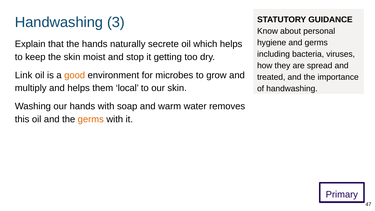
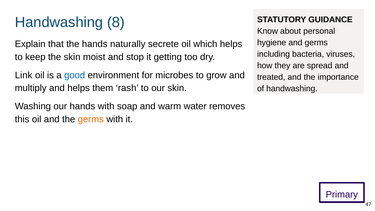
3: 3 -> 8
good colour: orange -> blue
local: local -> rash
